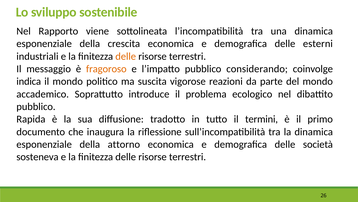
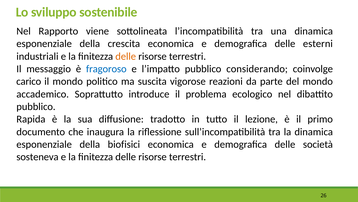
fragoroso colour: orange -> blue
indica: indica -> carico
termini: termini -> lezione
attorno: attorno -> biofisici
